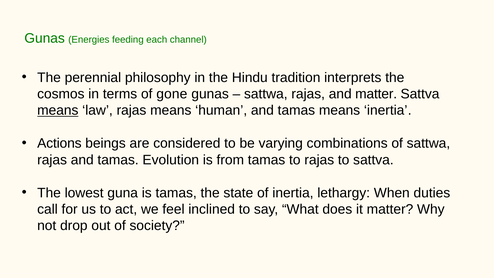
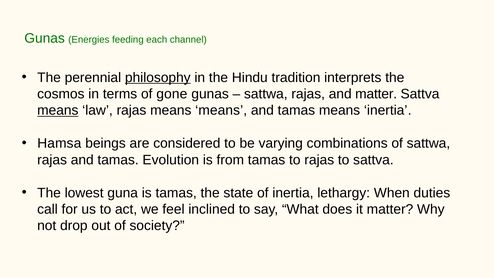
philosophy underline: none -> present
means human: human -> means
Actions: Actions -> Hamsa
